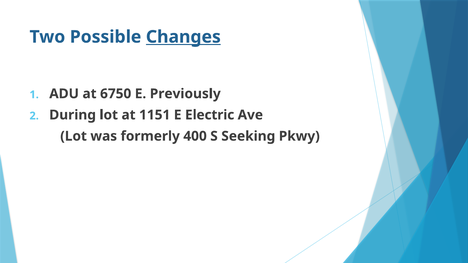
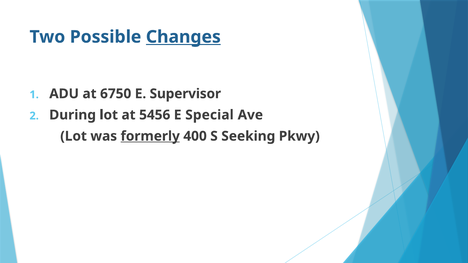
Previously: Previously -> Supervisor
1151: 1151 -> 5456
Electric: Electric -> Special
formerly underline: none -> present
